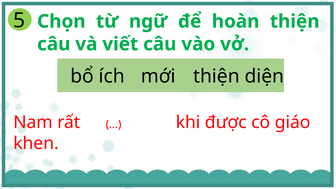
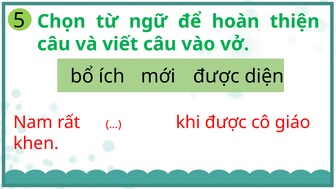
thiện at (216, 76): thiện -> được
